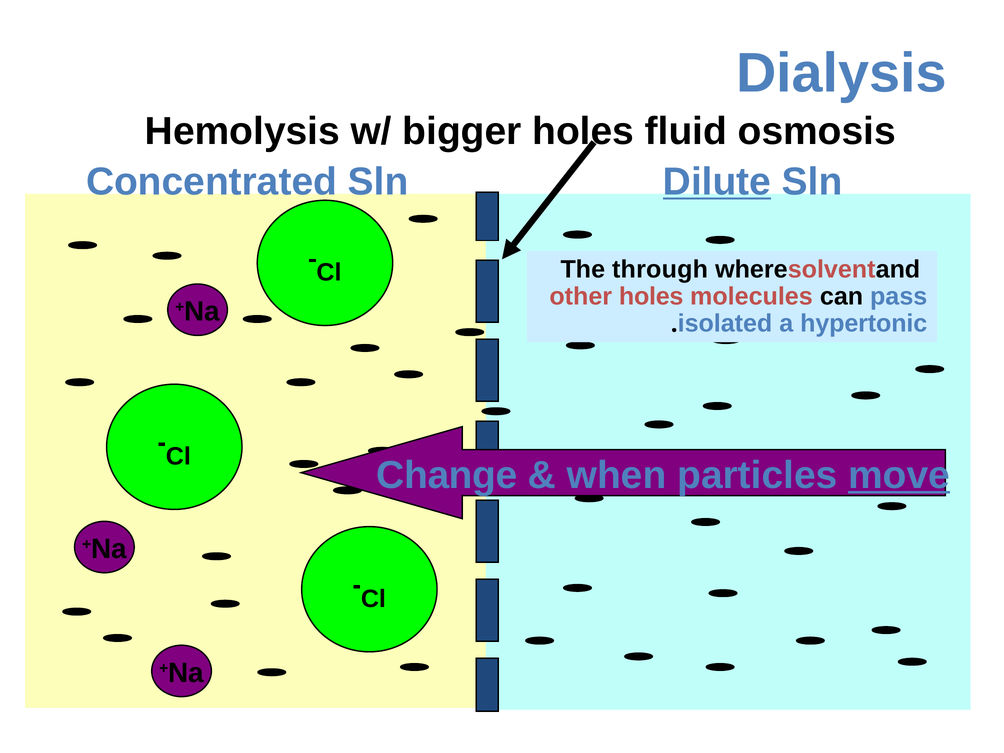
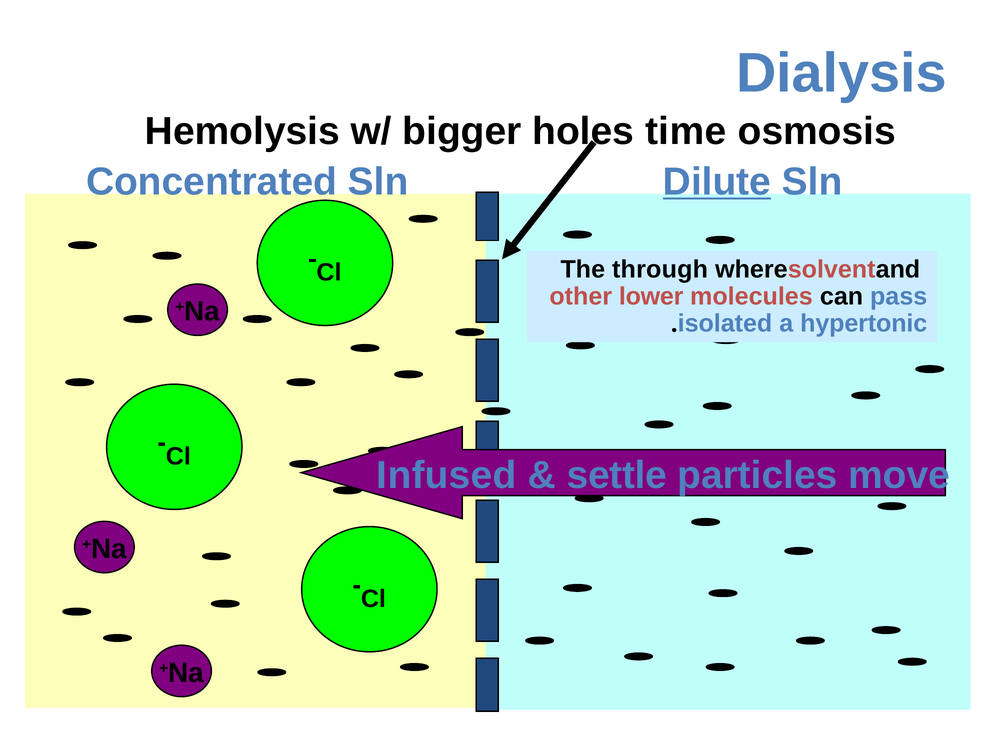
fluid: fluid -> time
other holes: holes -> lower
Change: Change -> Infused
when: when -> settle
move underline: present -> none
